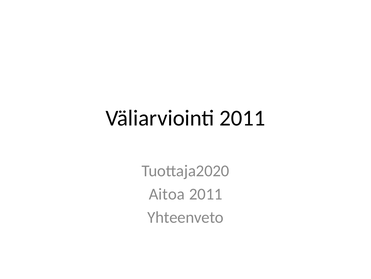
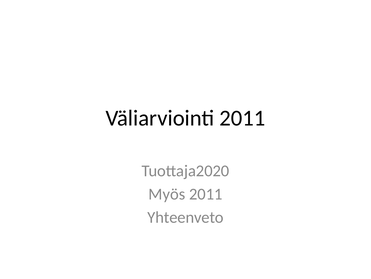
Aitoa: Aitoa -> Myös
